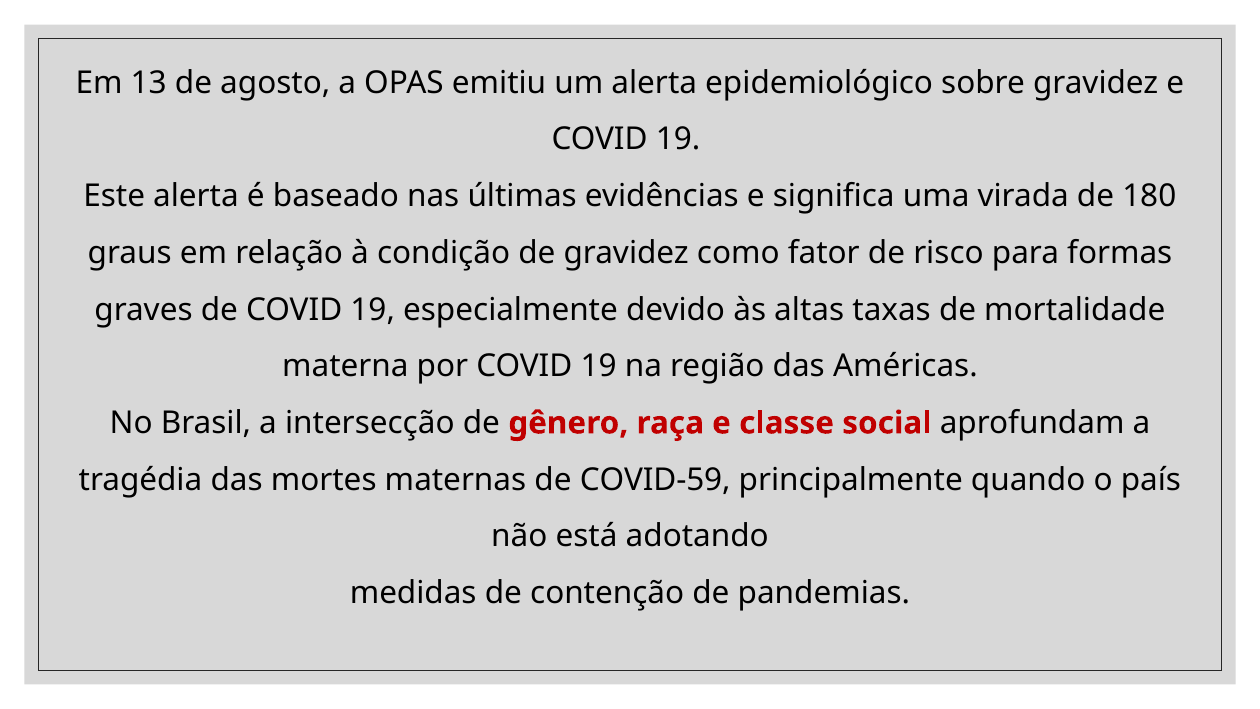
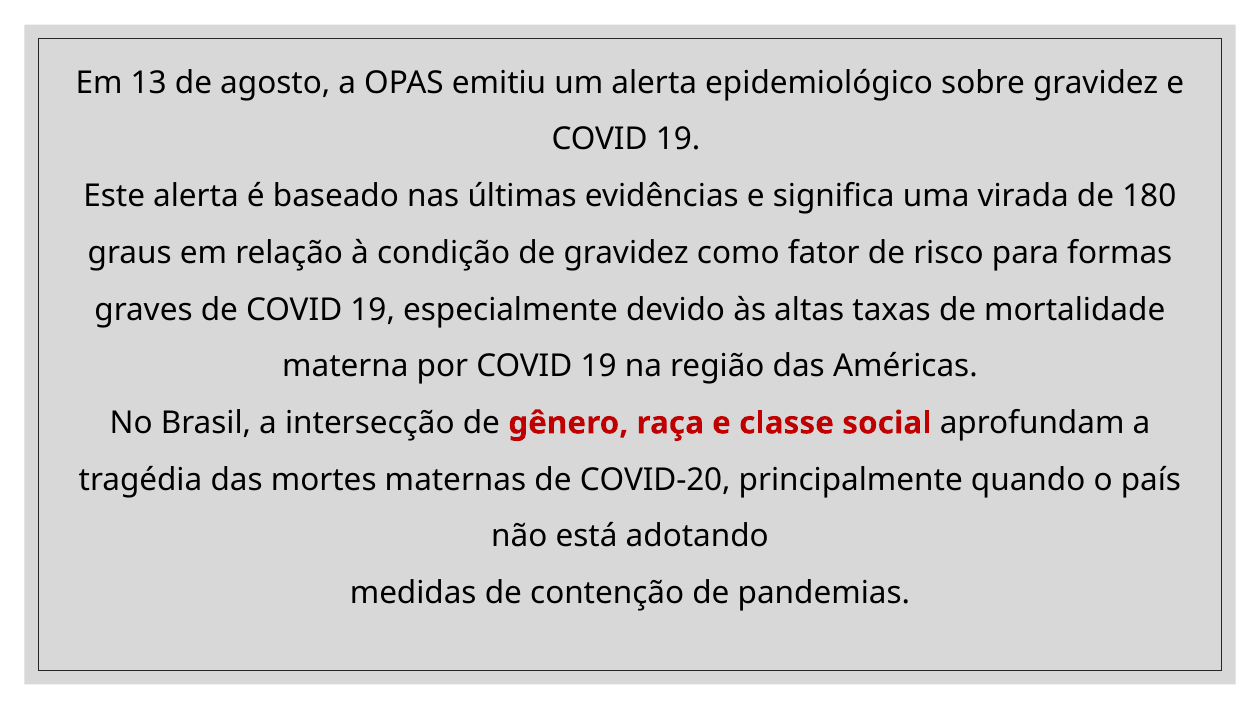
COVID-59: COVID-59 -> COVID-20
